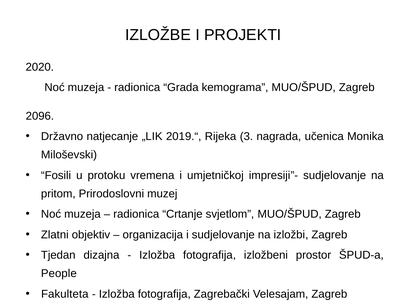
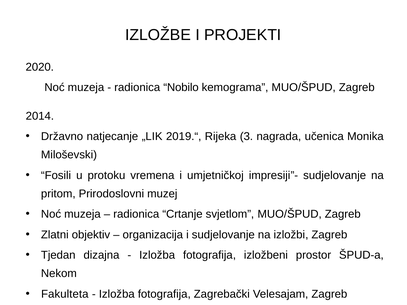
Grada: Grada -> Nobilo
2096: 2096 -> 2014
People: People -> Nekom
